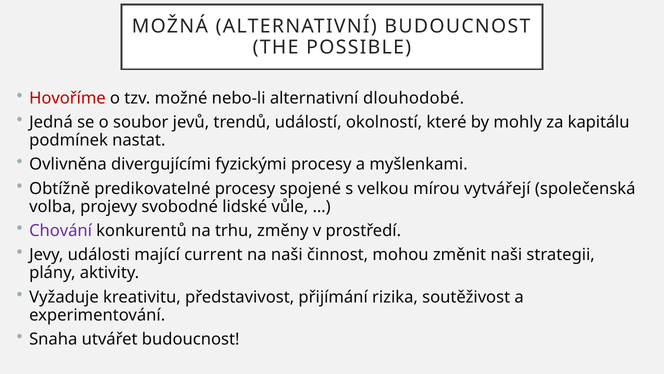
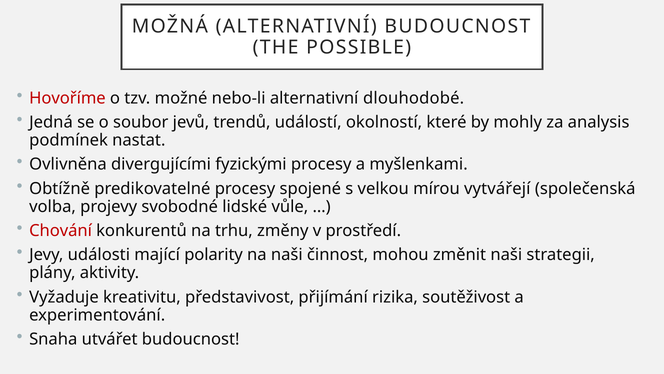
kapitálu: kapitálu -> analysis
Chování colour: purple -> red
current: current -> polarity
